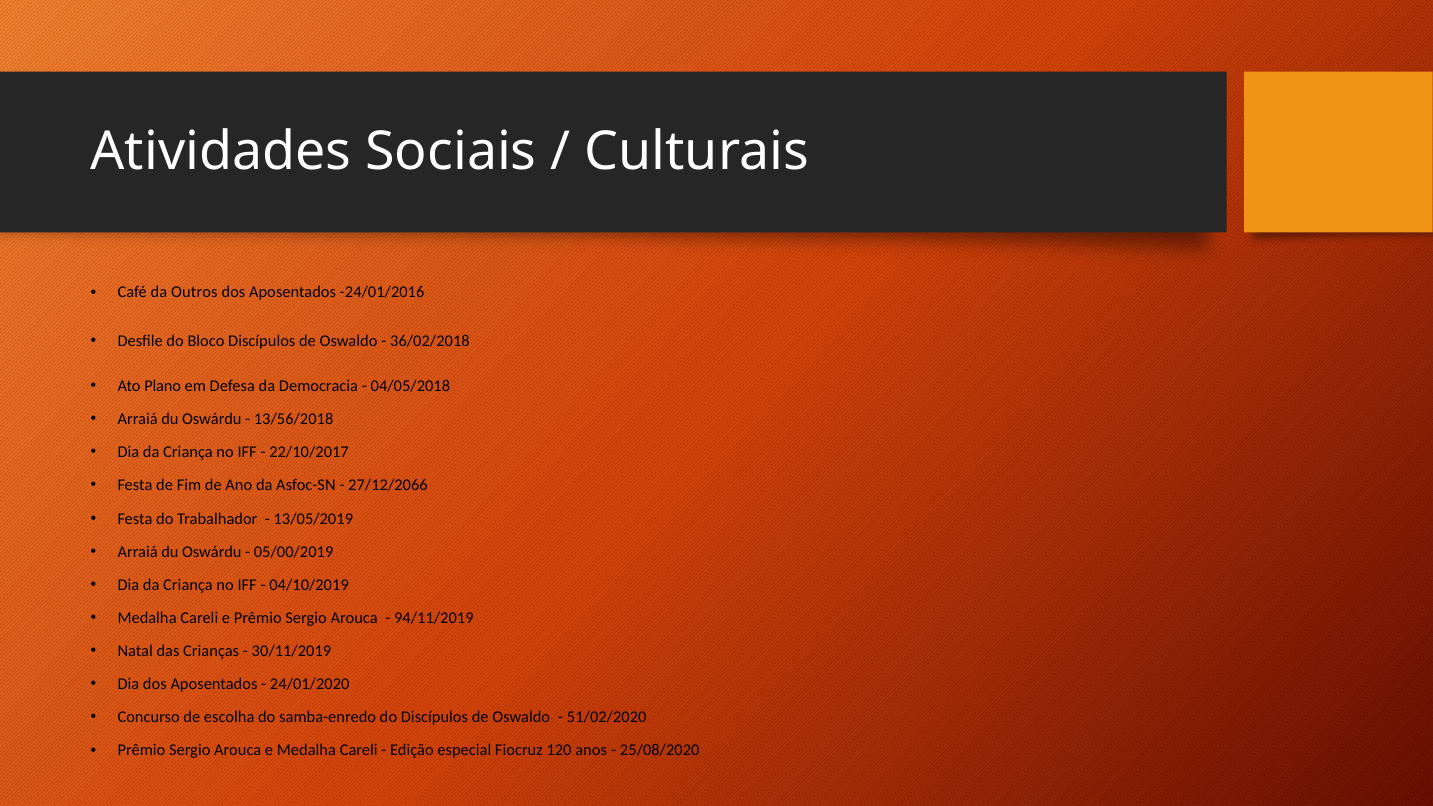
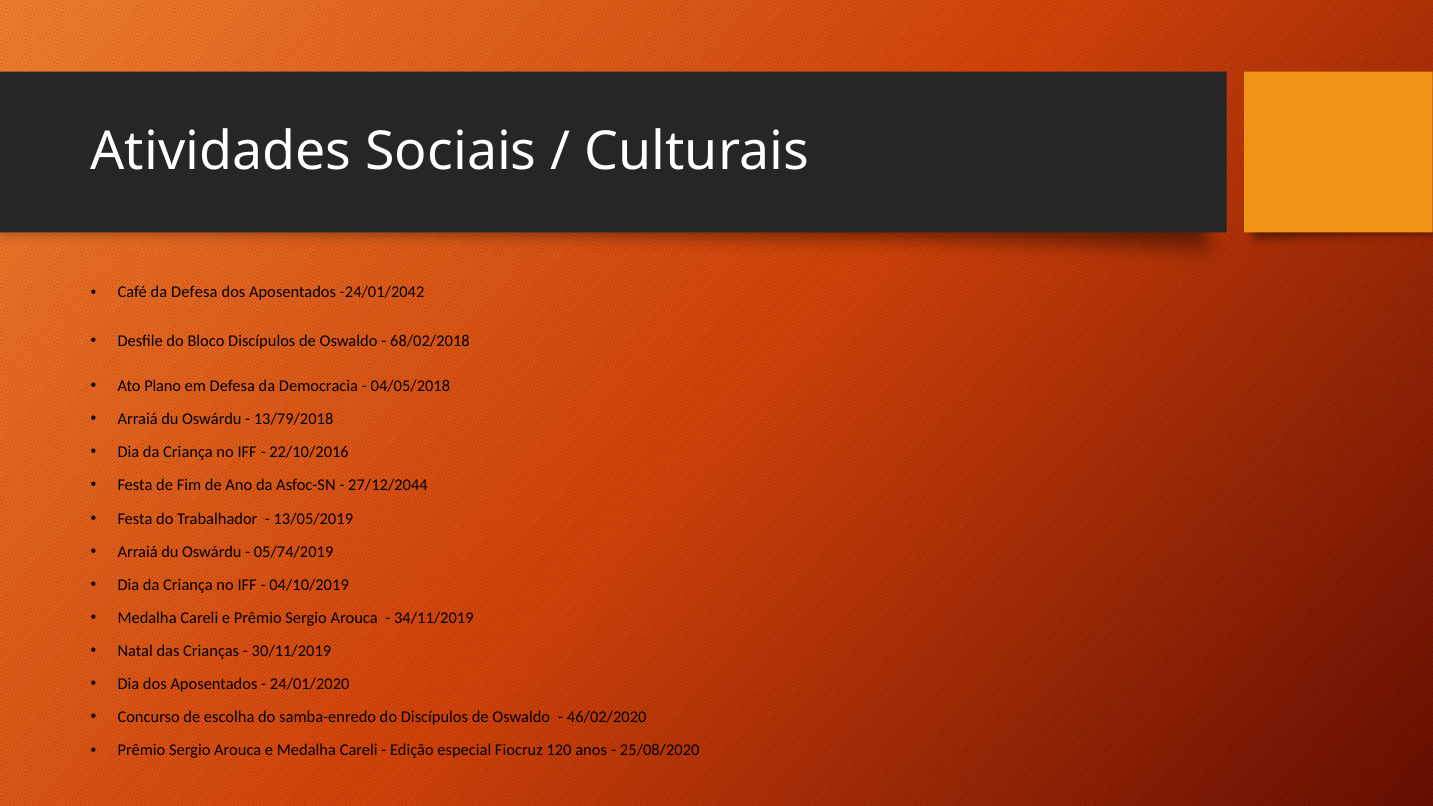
da Outros: Outros -> Defesa
-24/01/2016: -24/01/2016 -> -24/01/2042
36/02/2018: 36/02/2018 -> 68/02/2018
13/56/2018: 13/56/2018 -> 13/79/2018
22/10/2017: 22/10/2017 -> 22/10/2016
27/12/2066: 27/12/2066 -> 27/12/2044
05/00/2019: 05/00/2019 -> 05/74/2019
94/11/2019: 94/11/2019 -> 34/11/2019
51/02/2020: 51/02/2020 -> 46/02/2020
